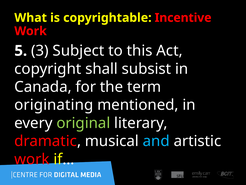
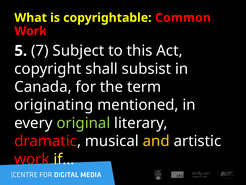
Incentive: Incentive -> Common
3: 3 -> 7
and colour: light blue -> yellow
